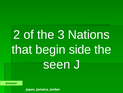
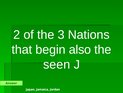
side: side -> also
